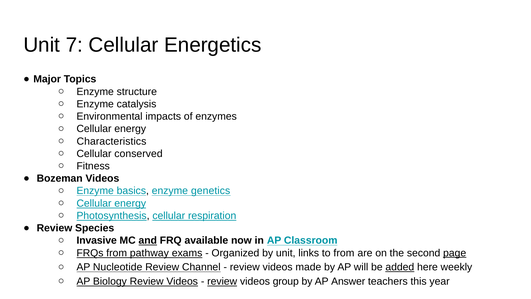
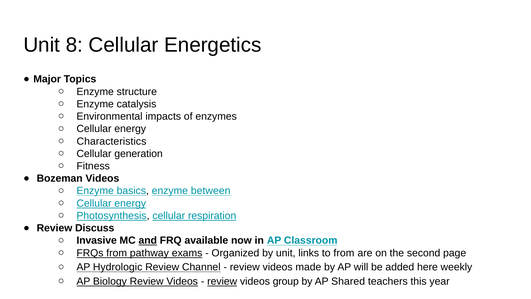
7: 7 -> 8
conserved: conserved -> generation
genetics: genetics -> between
Species: Species -> Discuss
page underline: present -> none
Nucleotide: Nucleotide -> Hydrologic
added underline: present -> none
Answer: Answer -> Shared
